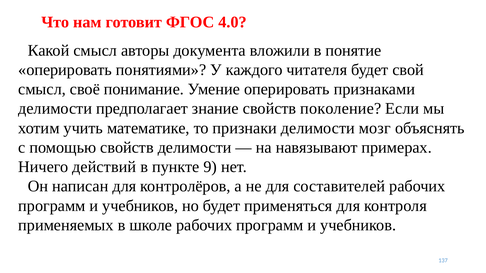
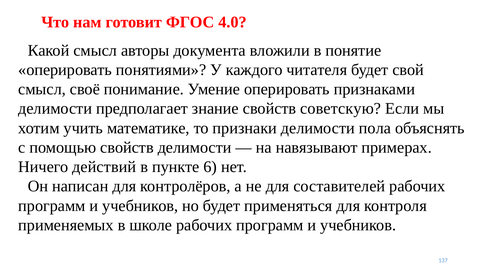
поколение: поколение -> советскую
мозг: мозг -> пола
9: 9 -> 6
